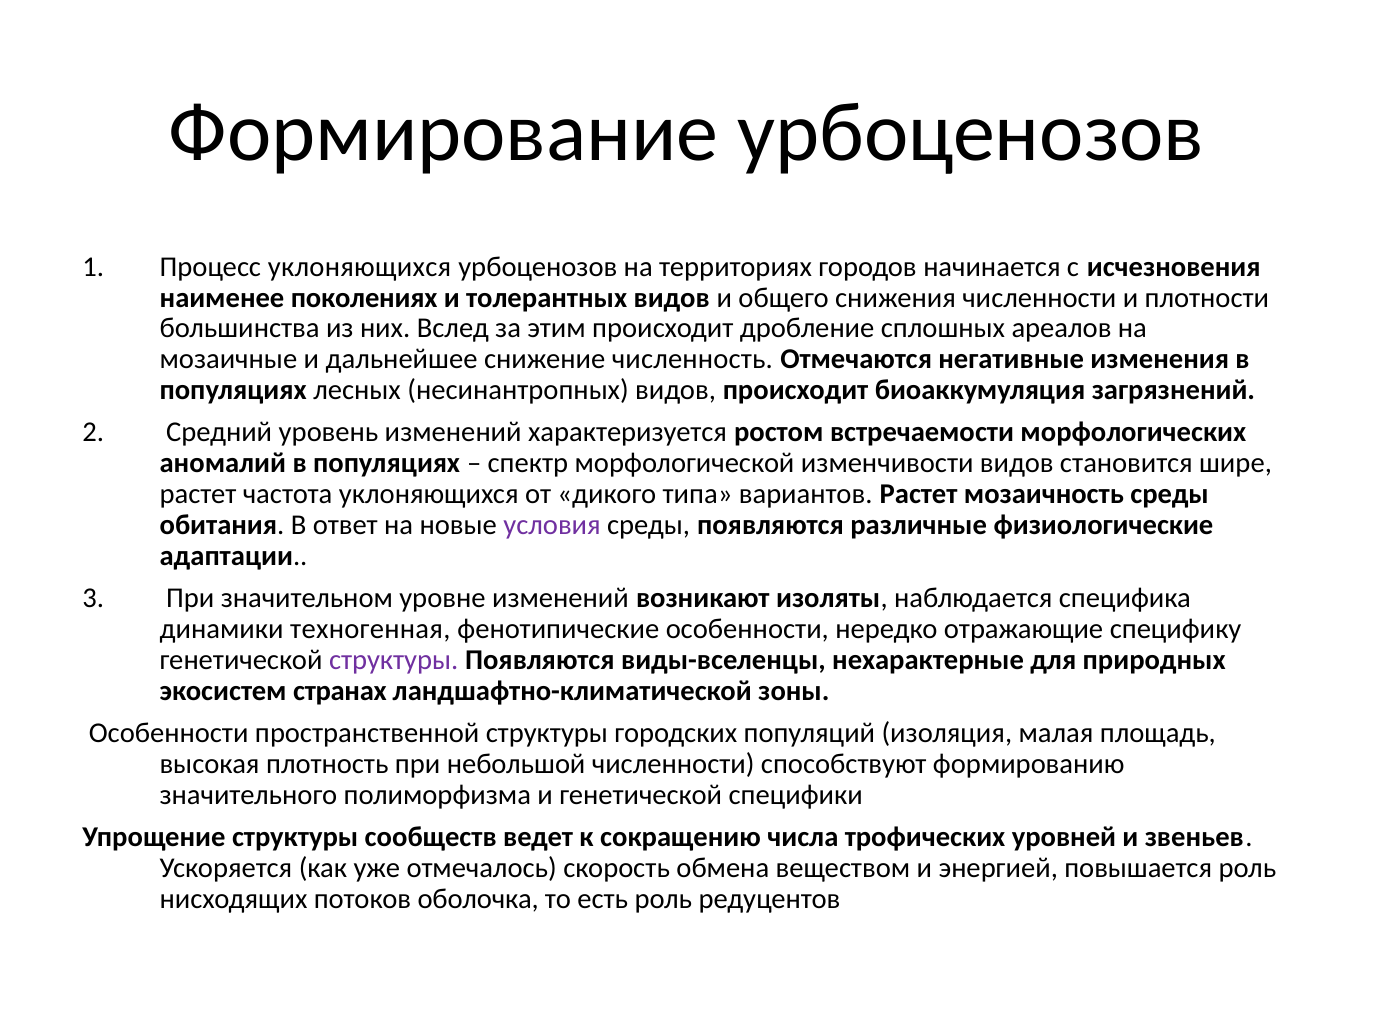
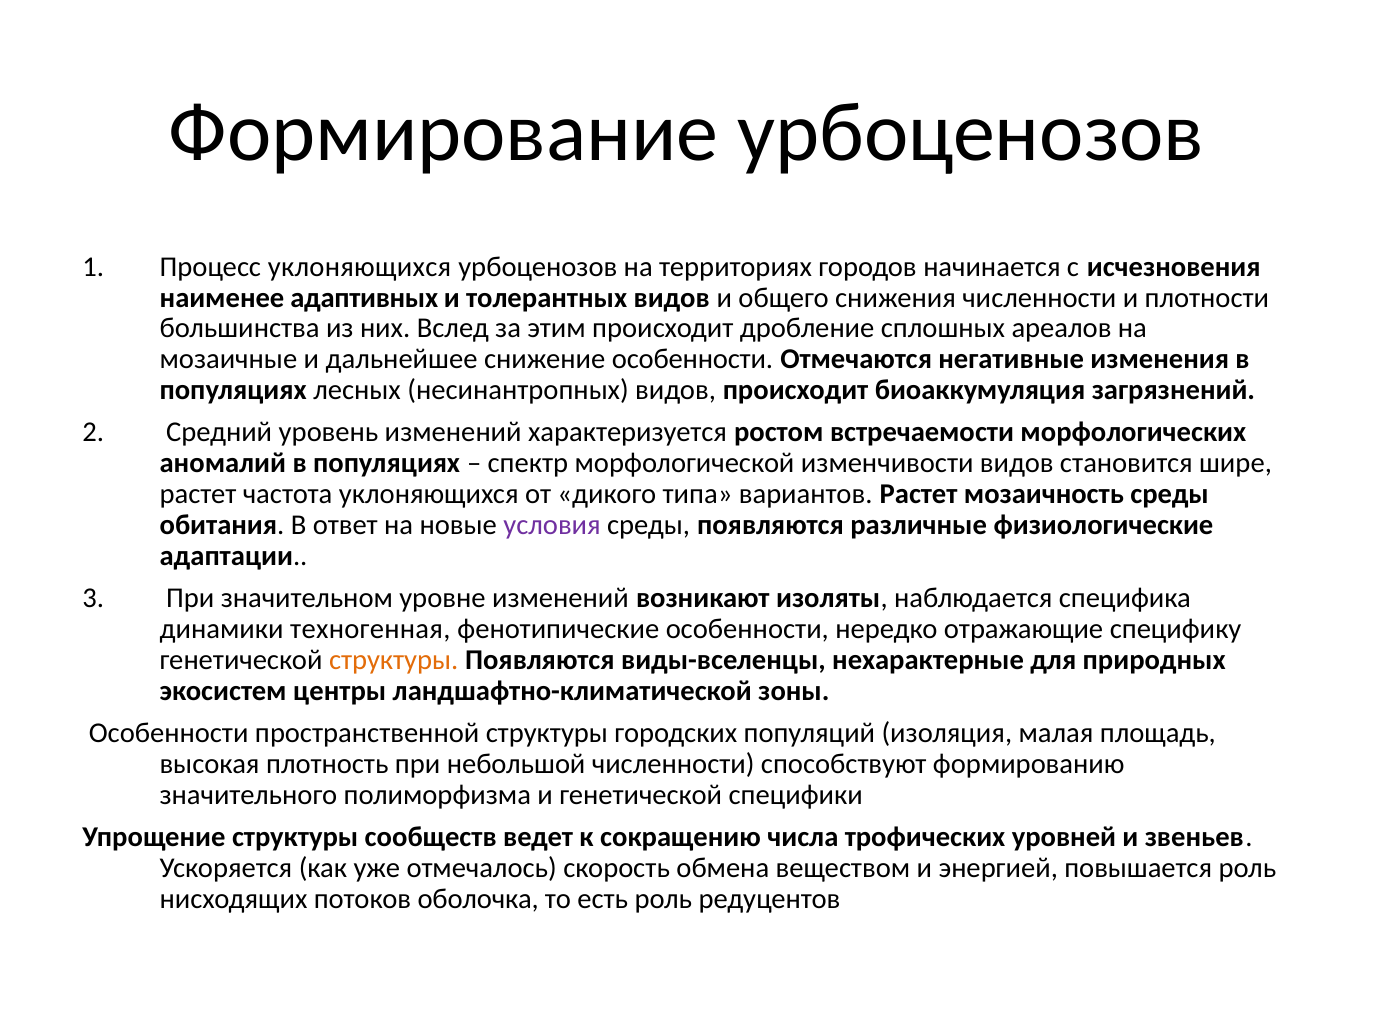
поколениях: поколениях -> адаптивных
снижение численность: численность -> особенности
структуры at (394, 660) colour: purple -> orange
странах: странах -> центры
